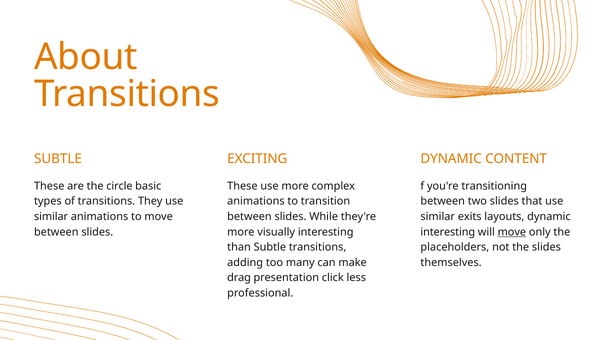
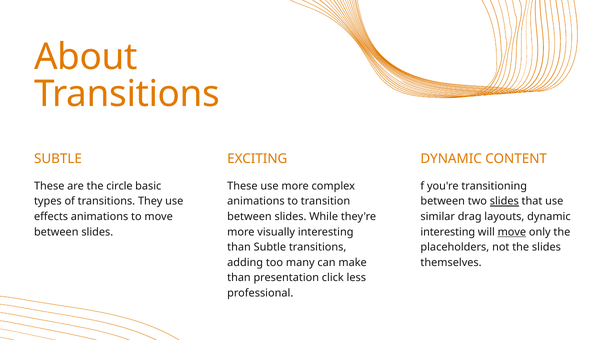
slides at (504, 202) underline: none -> present
similar at (51, 217): similar -> effects
exits: exits -> drag
drag at (239, 278): drag -> than
